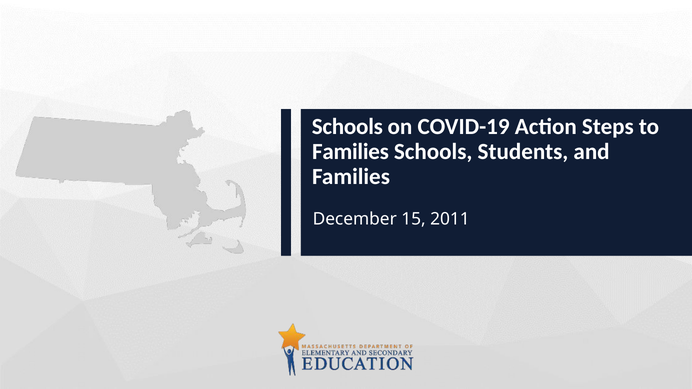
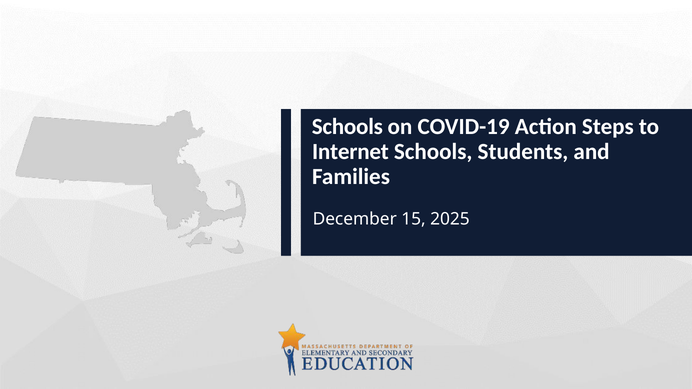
Families at (350, 152): Families -> Internet
2011: 2011 -> 2025
